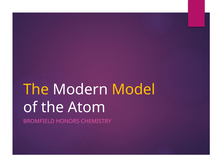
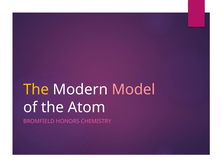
Model colour: yellow -> pink
